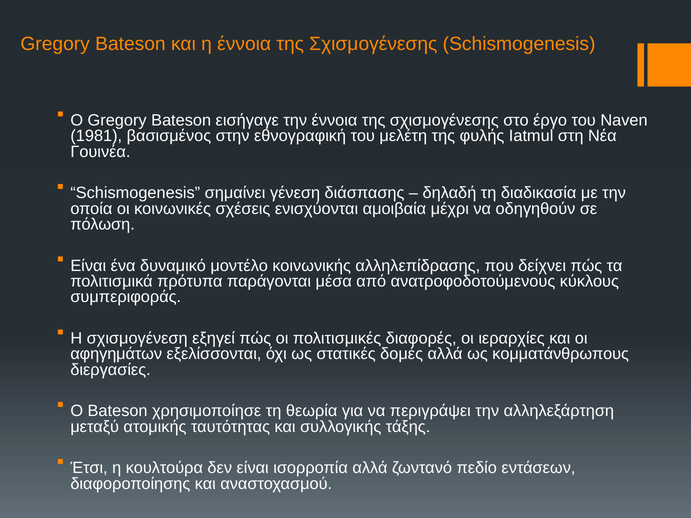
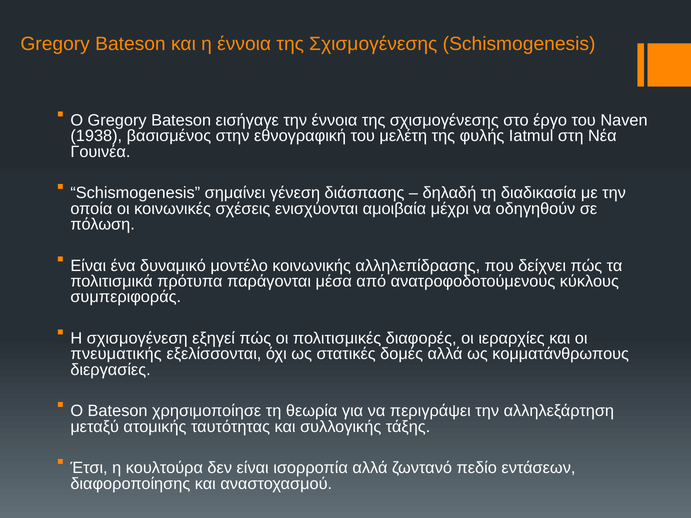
1981: 1981 -> 1938
αφηγημάτων: αφηγημάτων -> πνευματικής
